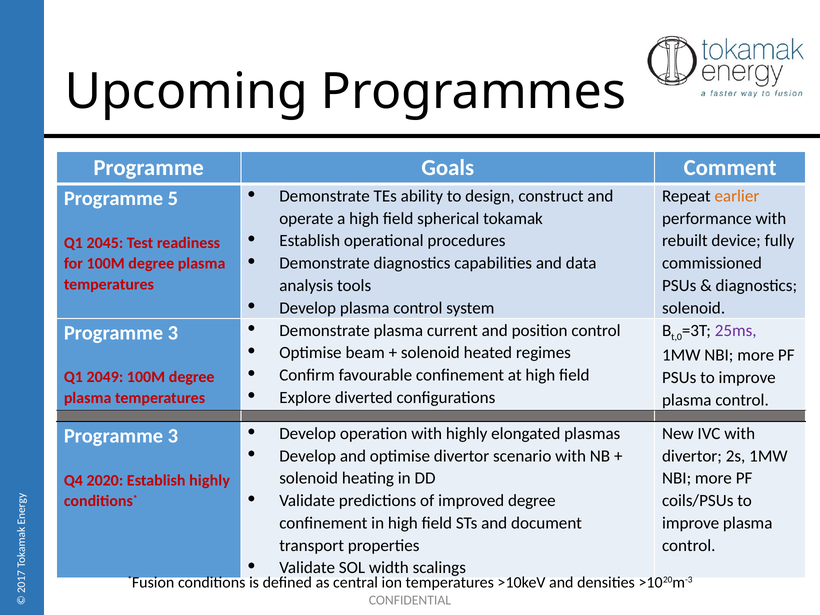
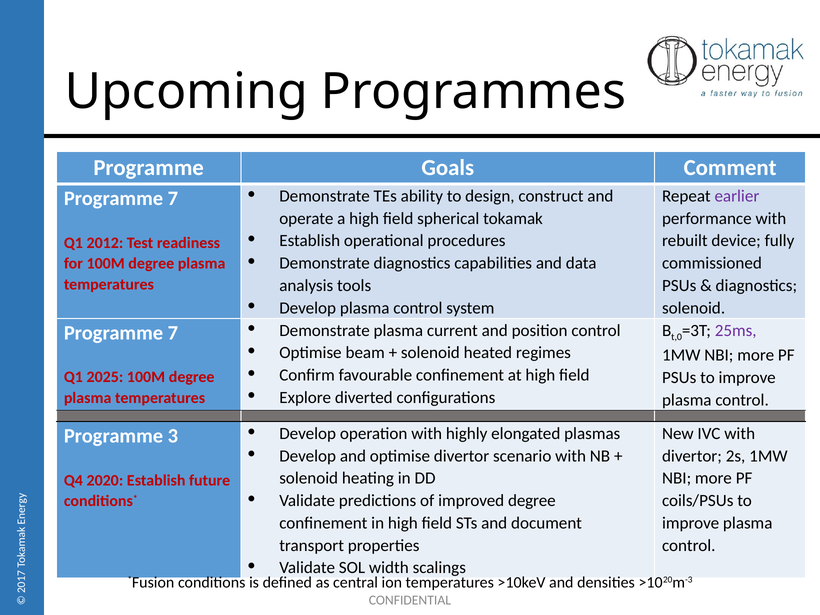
earlier colour: orange -> purple
5 at (173, 199): 5 -> 7
2045: 2045 -> 2012
3 at (173, 333): 3 -> 7
2049: 2049 -> 2025
Establish highly: highly -> future
